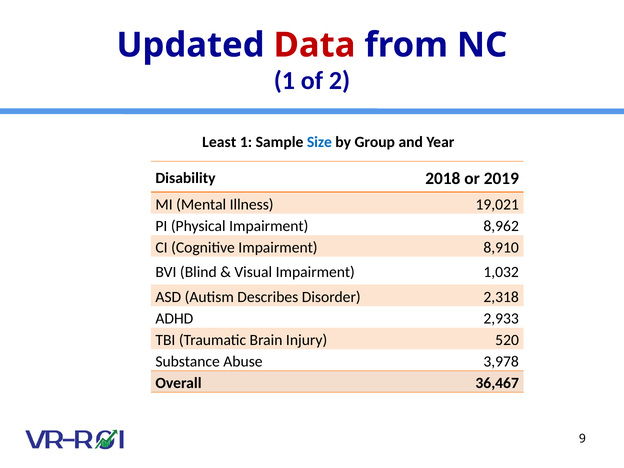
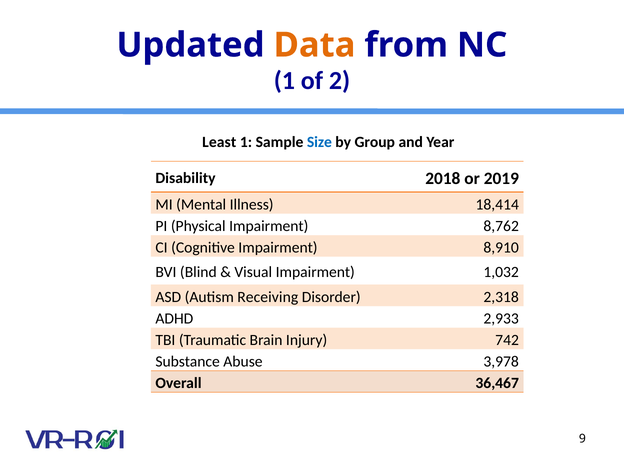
Data colour: red -> orange
19,021: 19,021 -> 18,414
8,962: 8,962 -> 8,762
Describes: Describes -> Receiving
520: 520 -> 742
